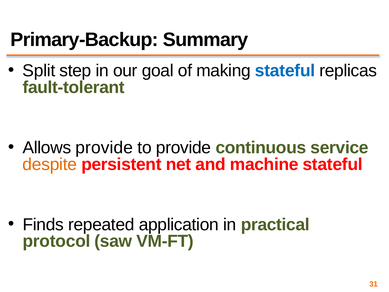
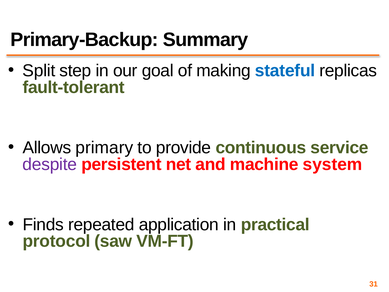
Allows provide: provide -> primary
despite colour: orange -> purple
machine stateful: stateful -> system
